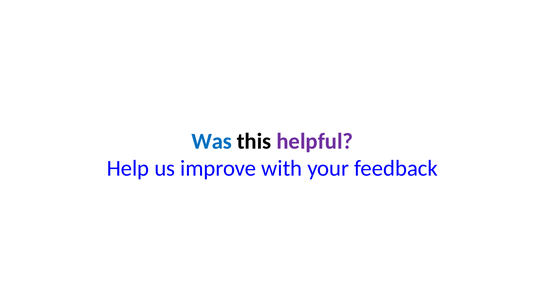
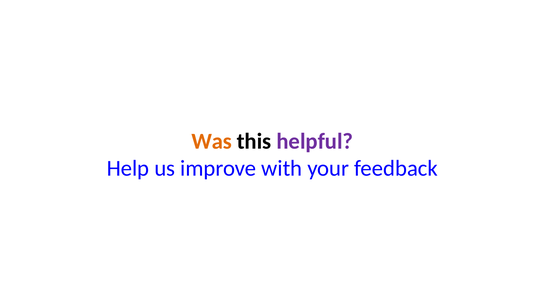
Was colour: blue -> orange
